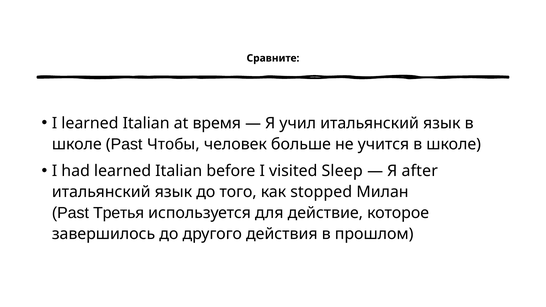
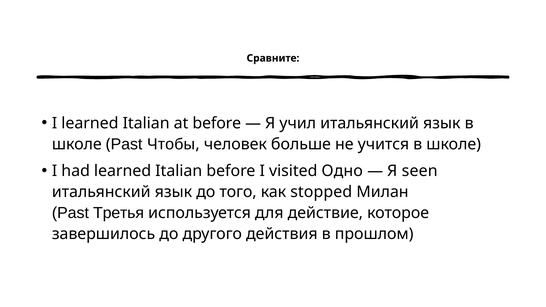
at время: время -> before
Sleep: Sleep -> Одно
after: after -> seen
